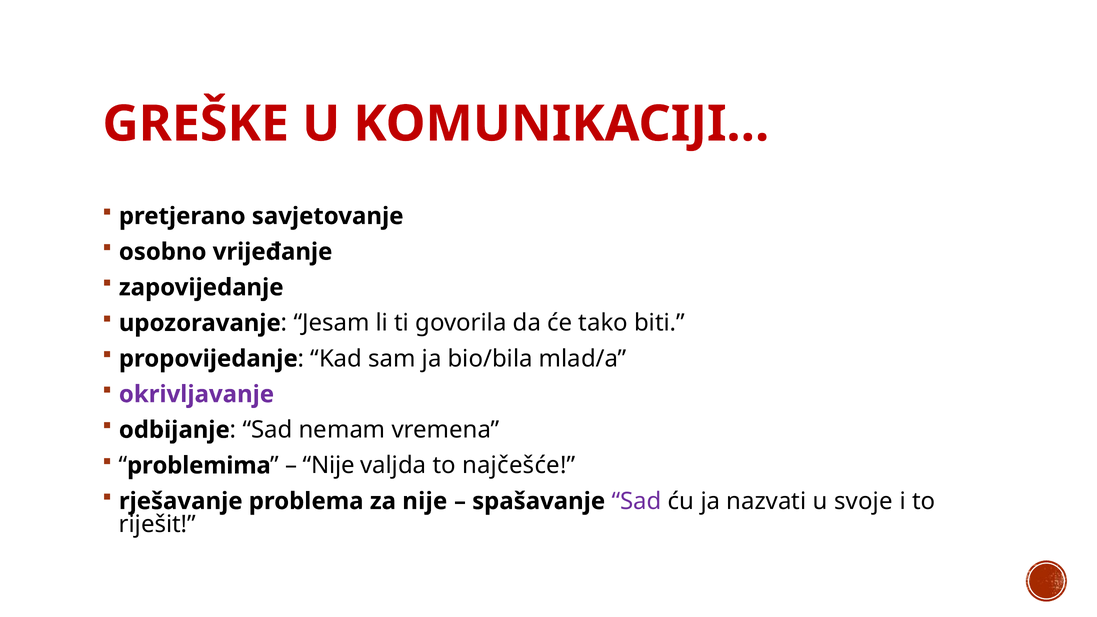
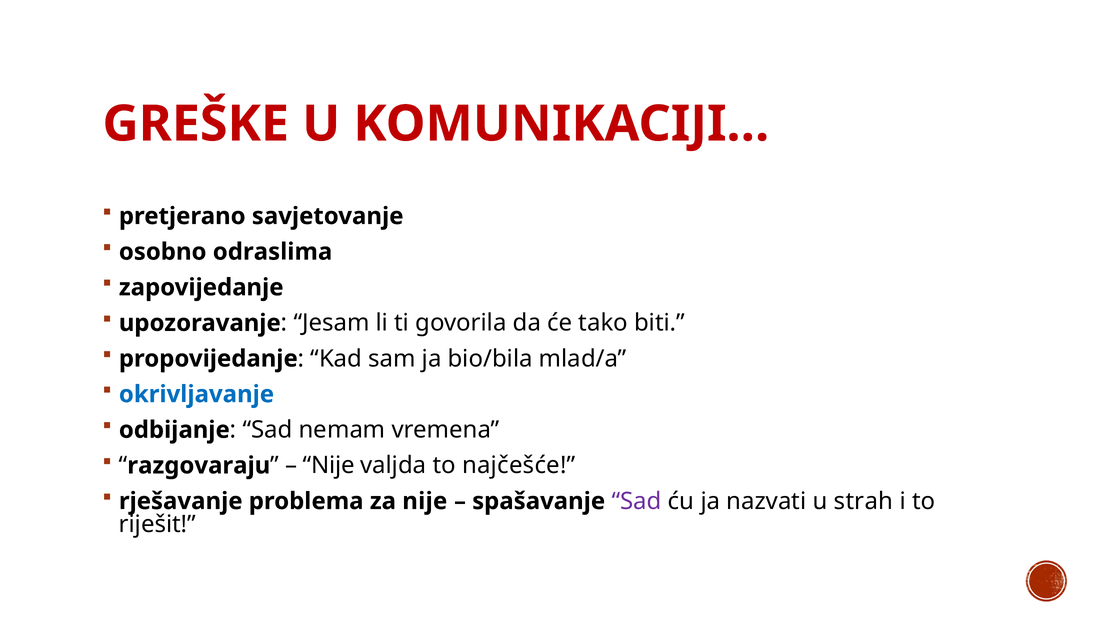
vrijeđanje: vrijeđanje -> odraslima
okrivljavanje colour: purple -> blue
problemima: problemima -> razgovaraju
svoje: svoje -> strah
